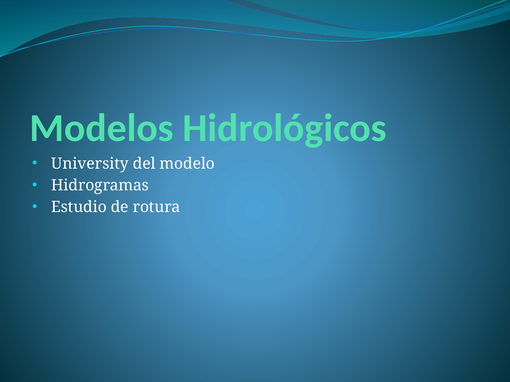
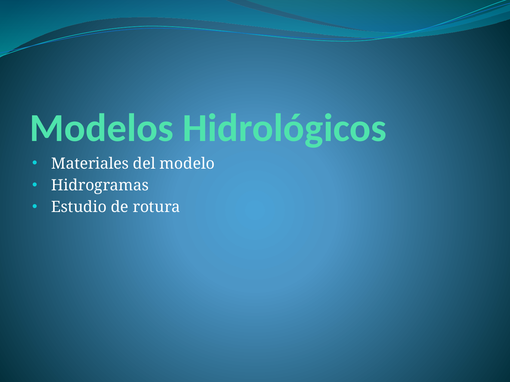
University: University -> Materiales
